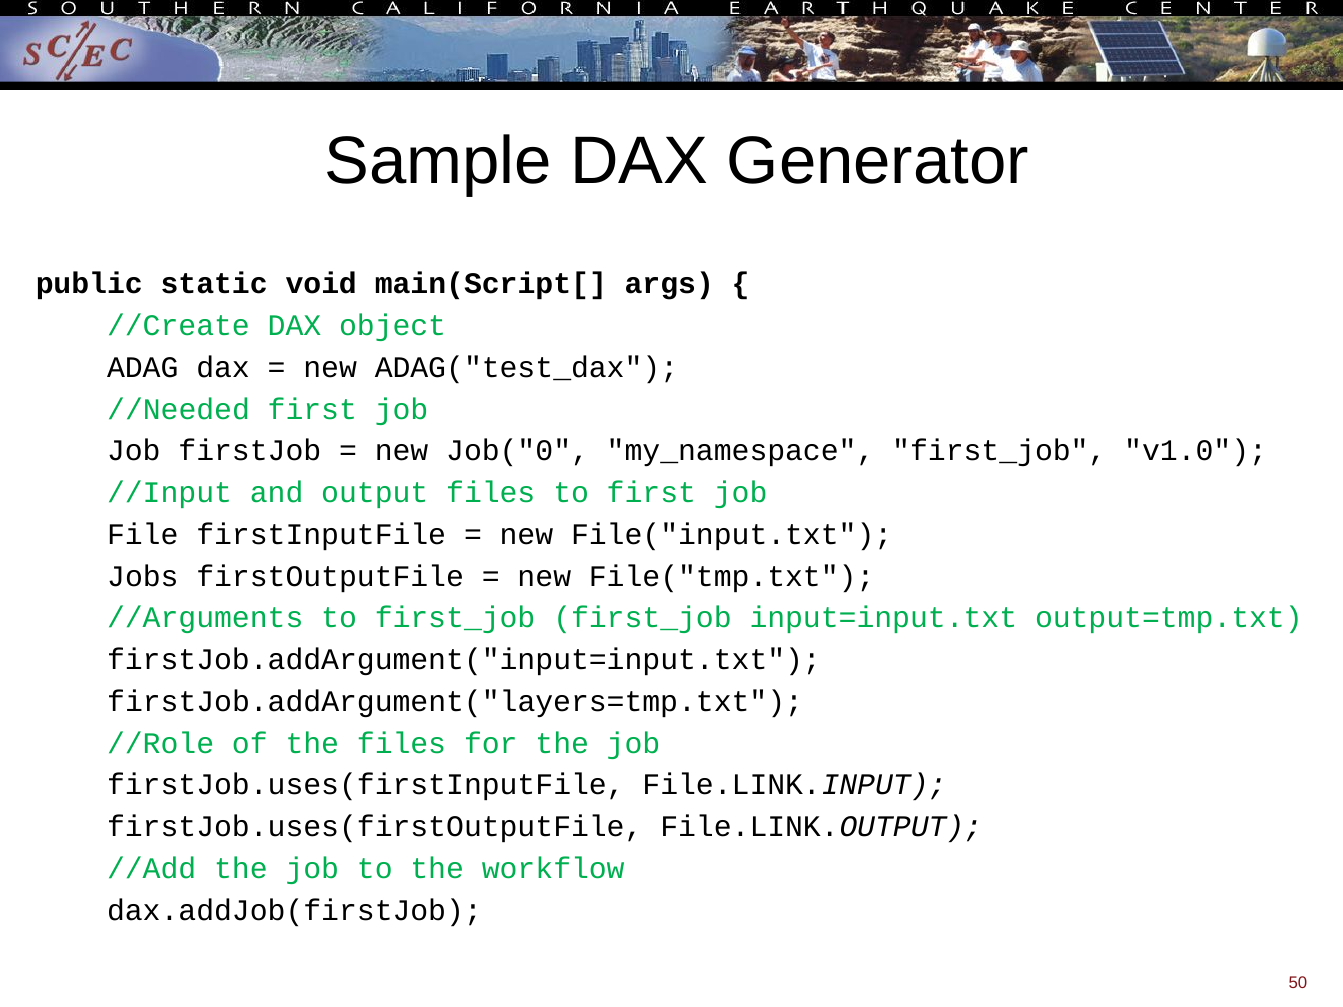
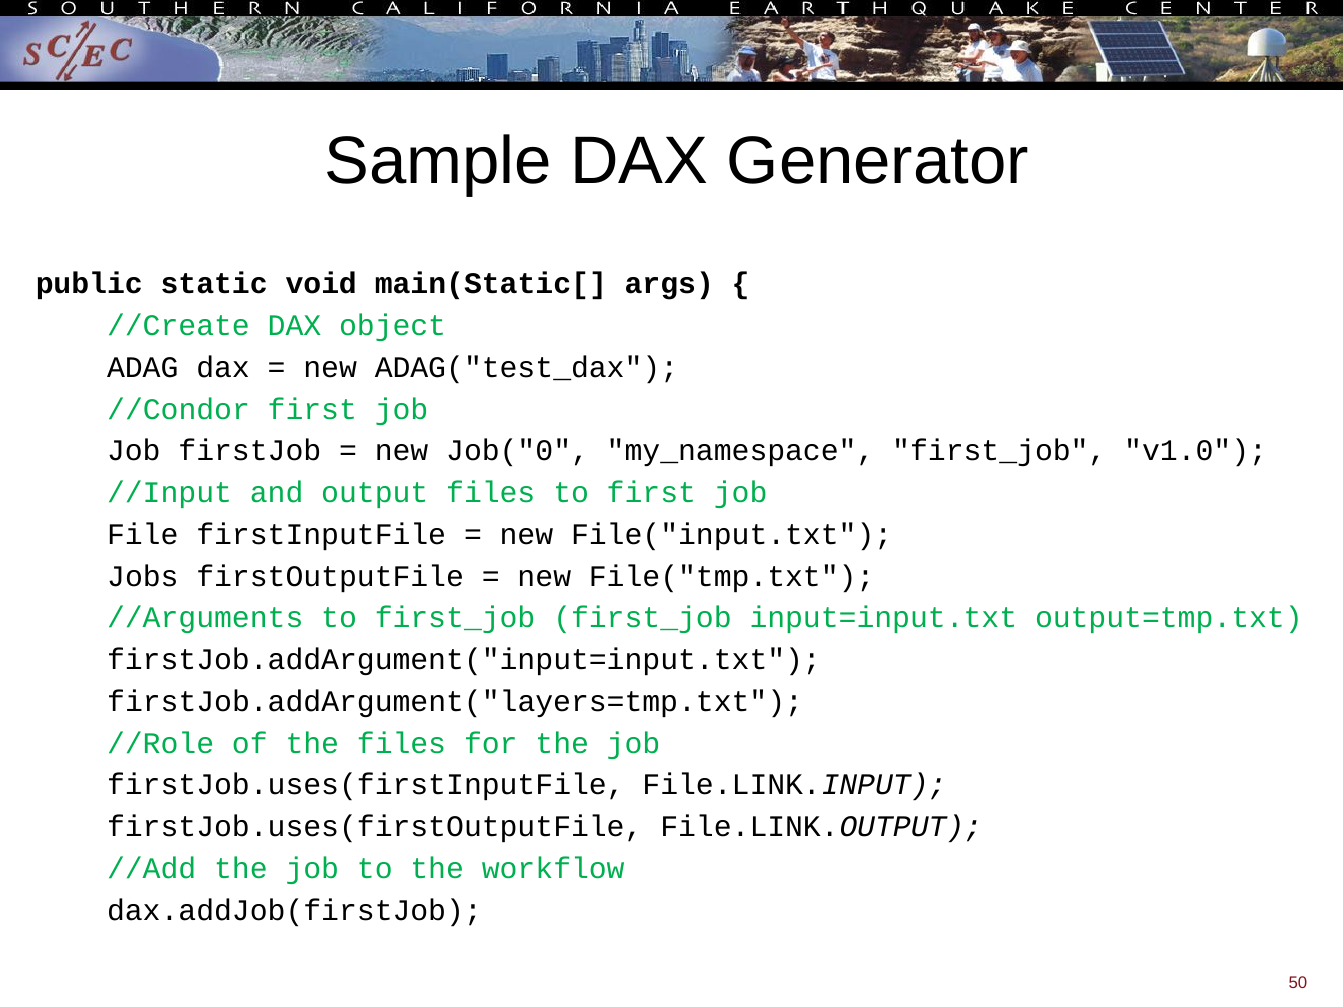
main(Script[: main(Script[ -> main(Static[
//Needed: //Needed -> //Condor
